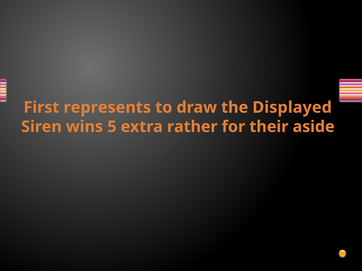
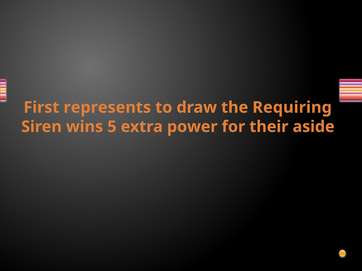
Displayed: Displayed -> Requiring
rather: rather -> power
